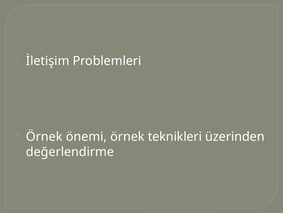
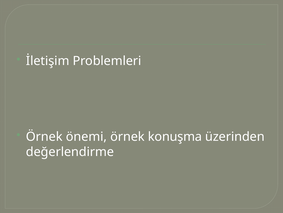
teknikleri: teknikleri -> konuşma
